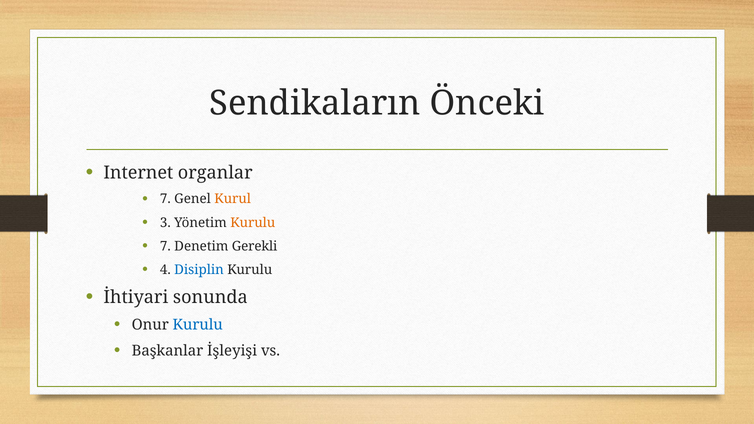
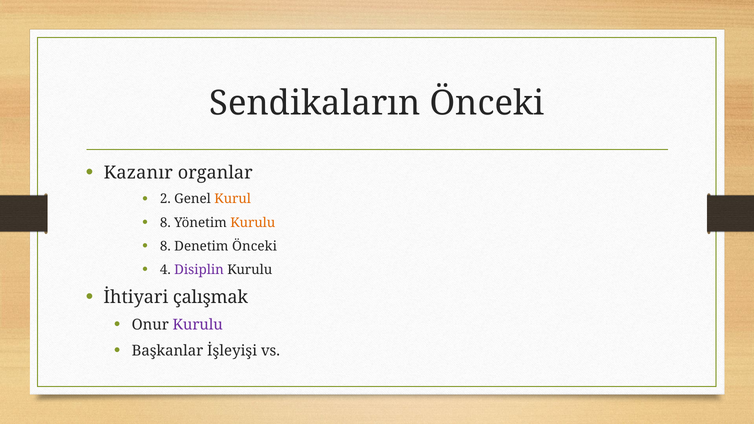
Internet: Internet -> Kazanır
7 at (165, 199): 7 -> 2
3 at (165, 223): 3 -> 8
7 at (165, 246): 7 -> 8
Denetim Gerekli: Gerekli -> Önceki
Disiplin colour: blue -> purple
sonunda: sonunda -> çalışmak
Kurulu at (198, 325) colour: blue -> purple
